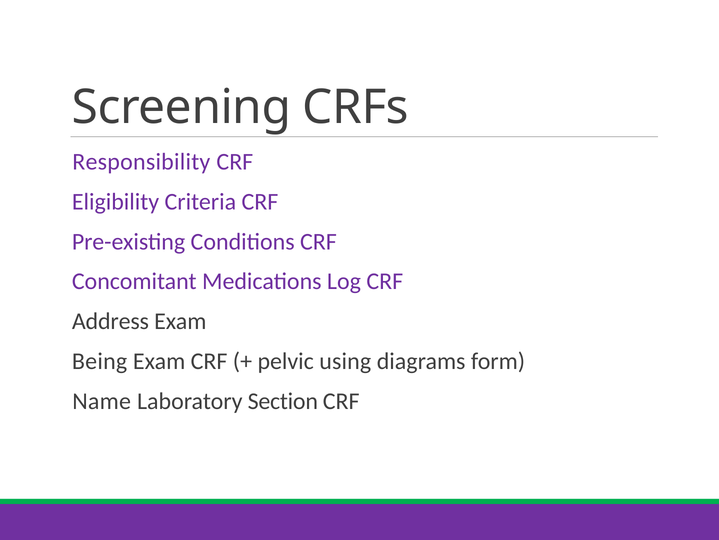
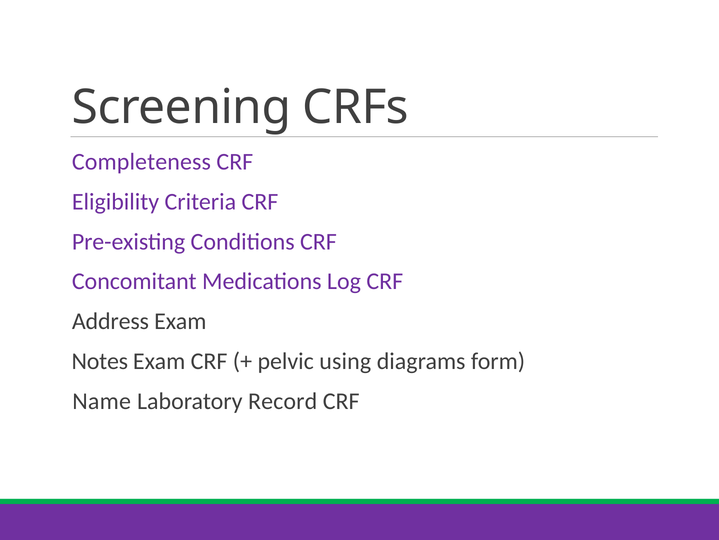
Responsibility: Responsibility -> Completeness
Being: Being -> Notes
Section: Section -> Record
